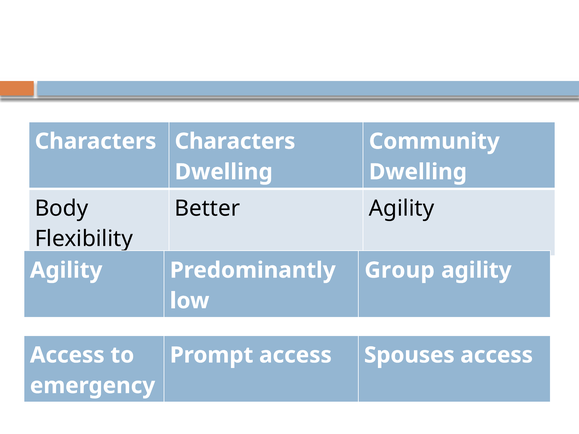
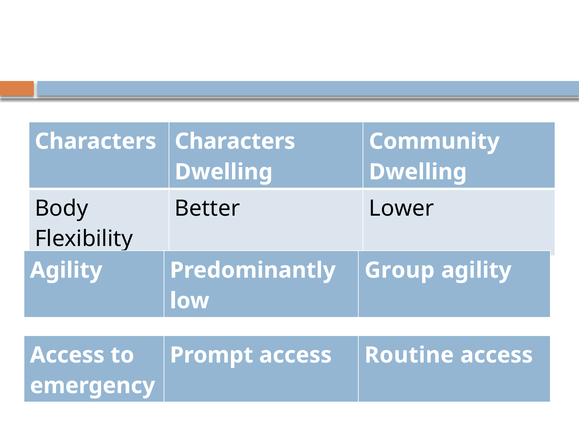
Better Agility: Agility -> Lower
Spouses: Spouses -> Routine
